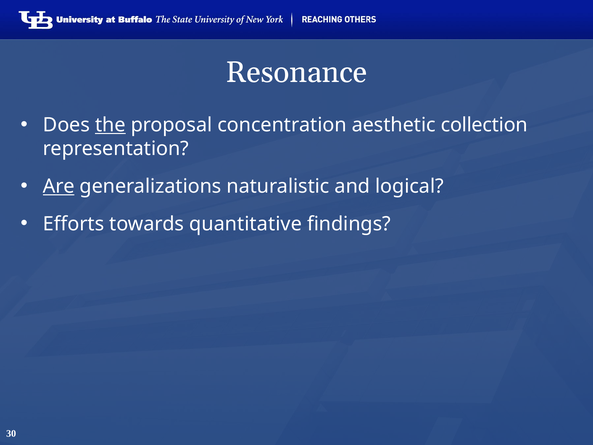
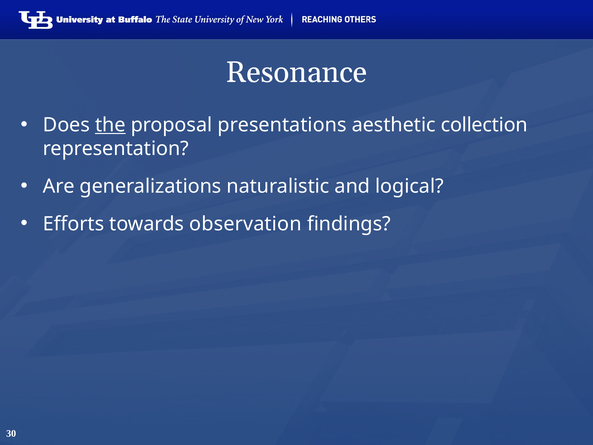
concentration: concentration -> presentations
Are underline: present -> none
quantitative: quantitative -> observation
